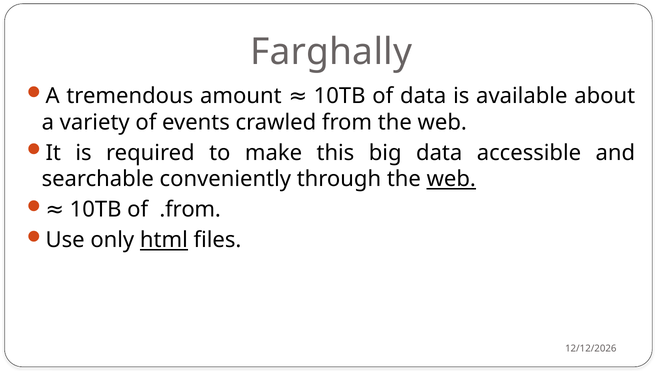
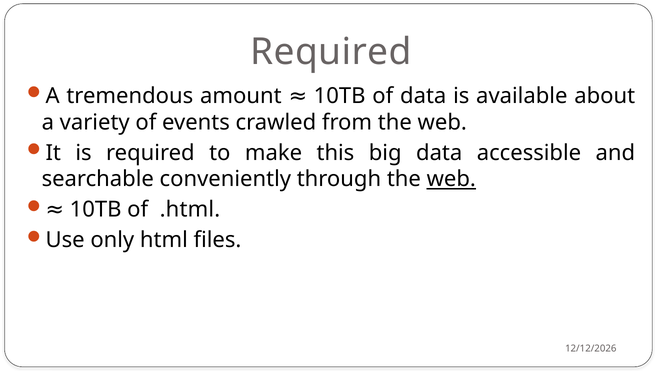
Farghally at (331, 52): Farghally -> Required
.from: .from -> .html
html underline: present -> none
